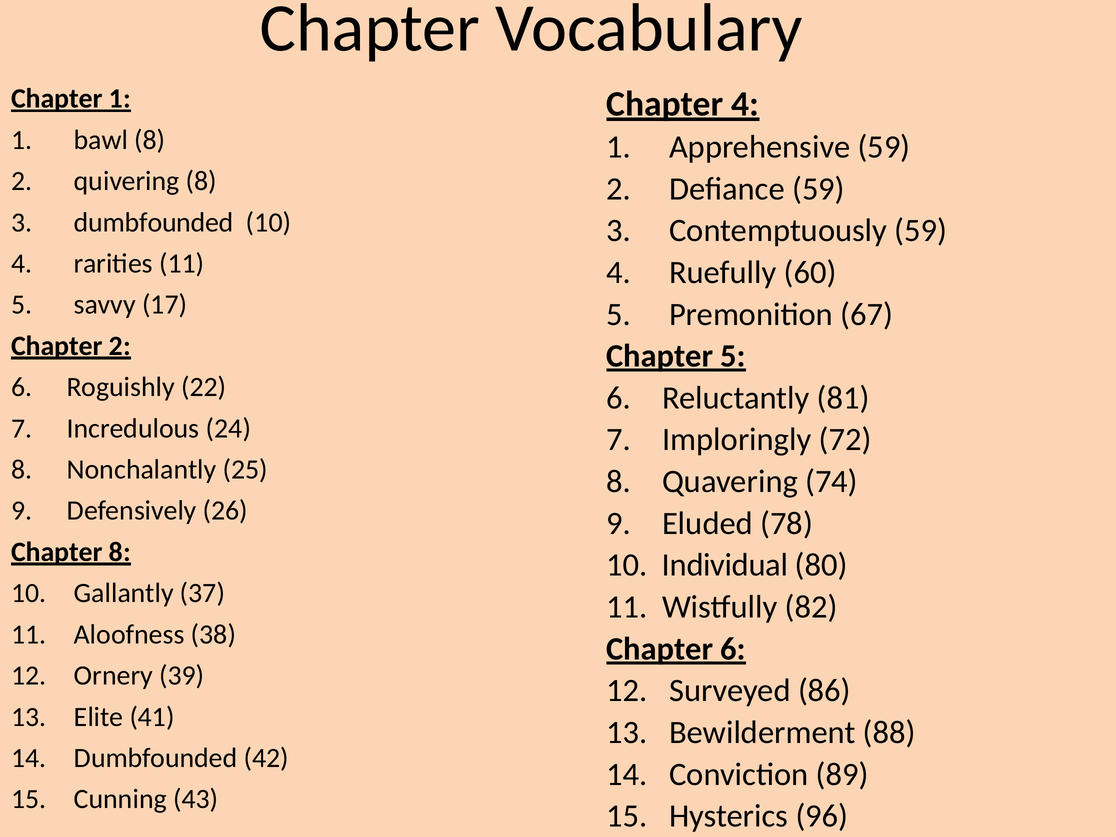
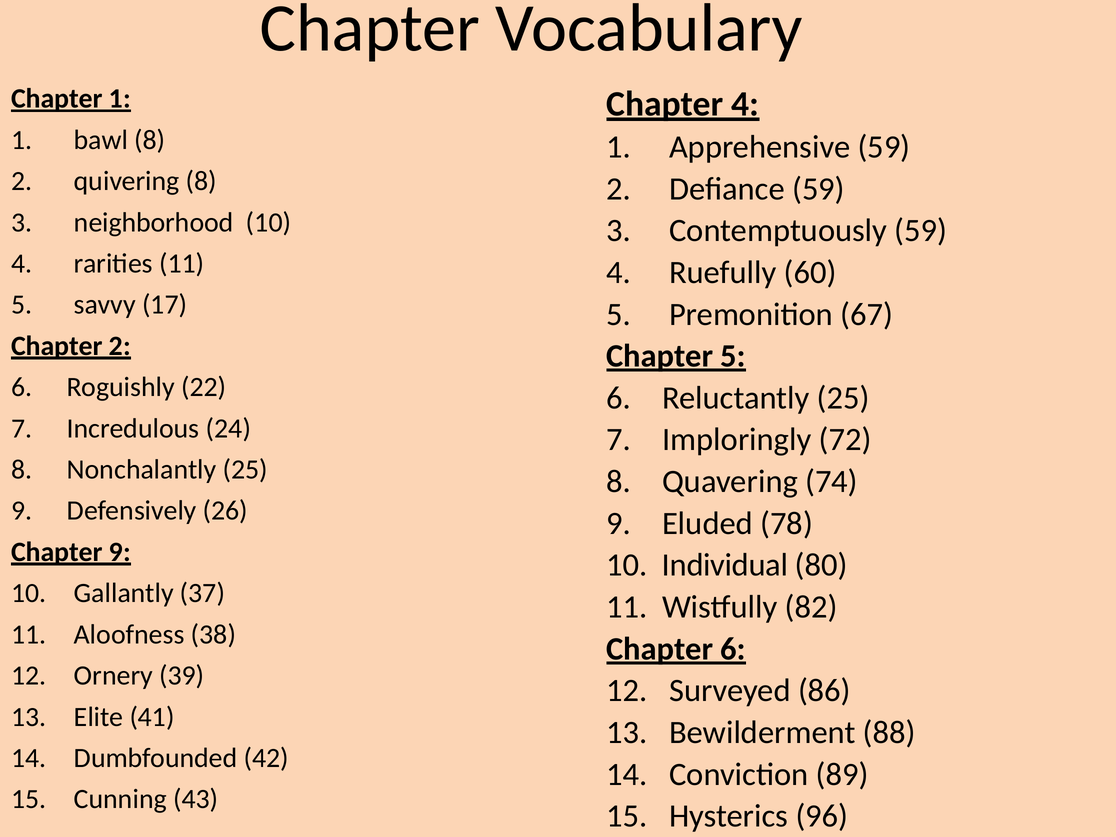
3 dumbfounded: dumbfounded -> neighborhood
Reluctantly 81: 81 -> 25
Chapter 8: 8 -> 9
